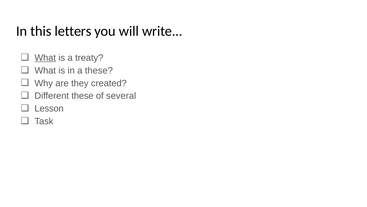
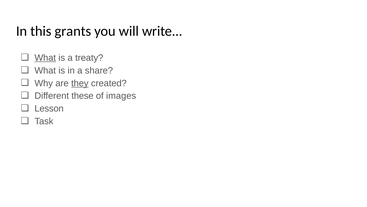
letters: letters -> grants
a these: these -> share
they underline: none -> present
several: several -> images
